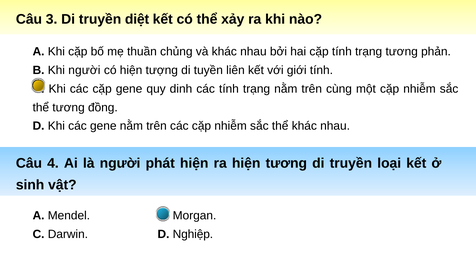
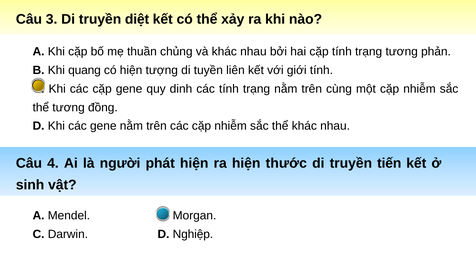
người at (84, 70): người -> quang
hiện tương: tương -> thước
loại: loại -> tiến
